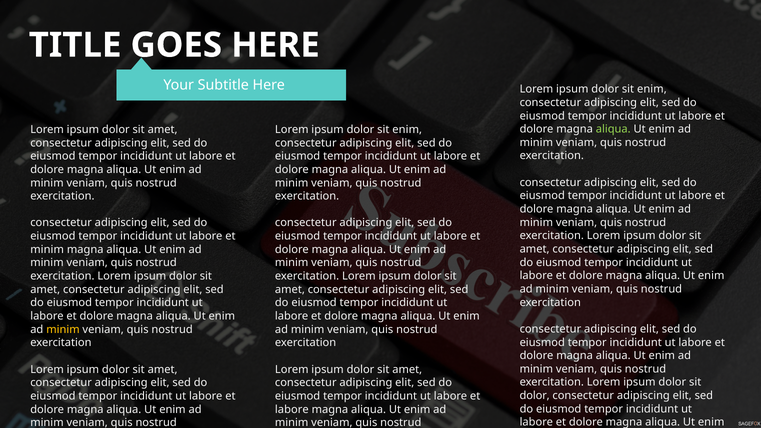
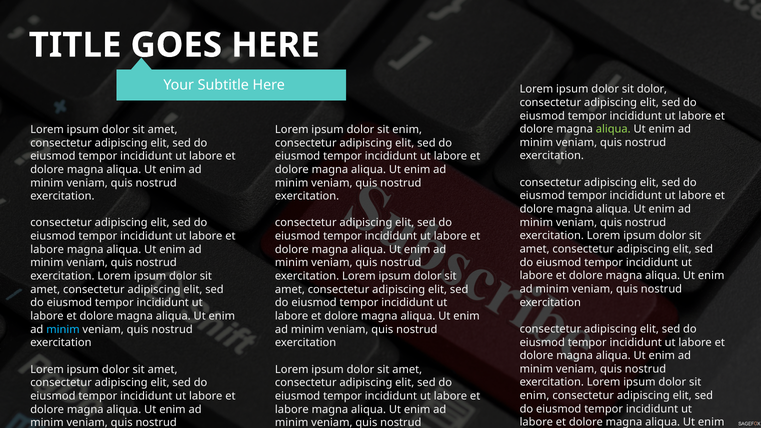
enim at (652, 89): enim -> dolor
minim at (47, 250): minim -> labore
minim at (63, 329) colour: yellow -> light blue
dolor at (535, 396): dolor -> enim
